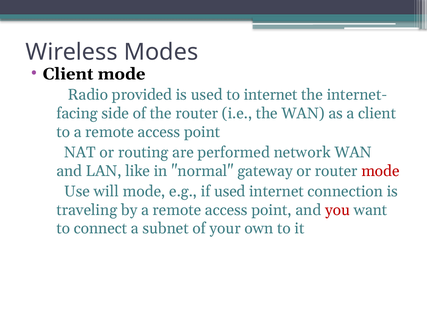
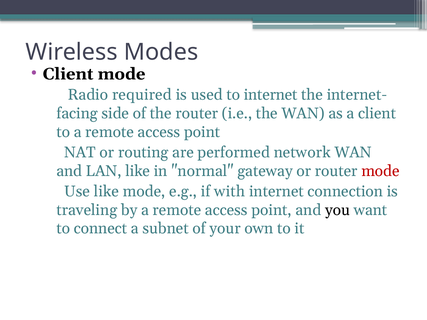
provided: provided -> required
Use will: will -> like
if used: used -> with
you colour: red -> black
